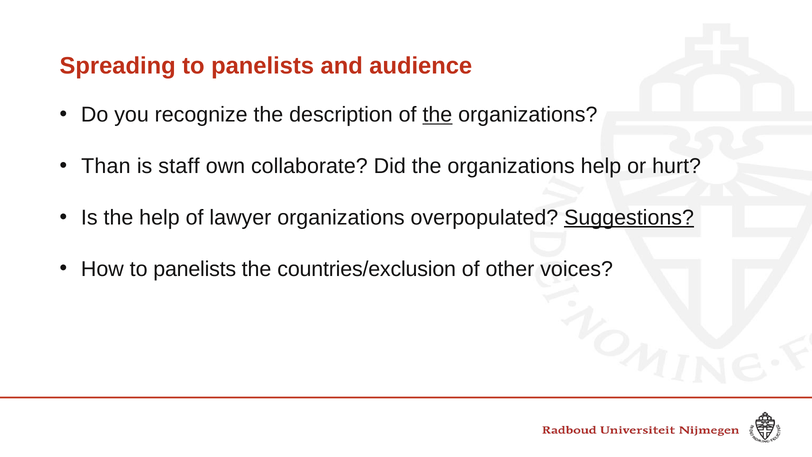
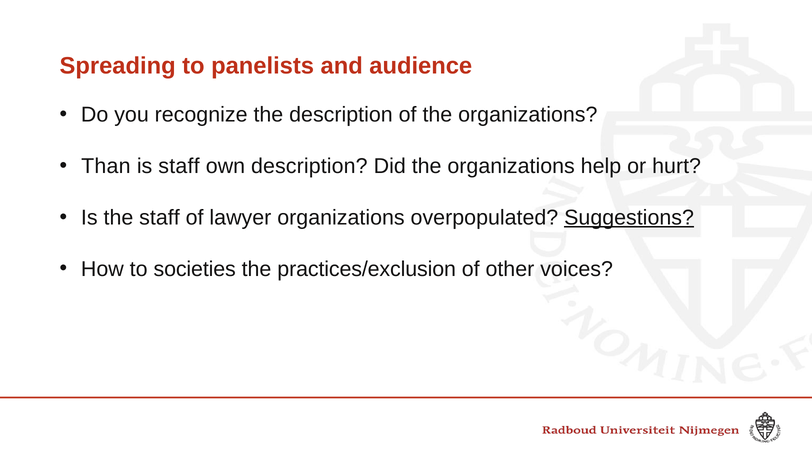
the at (437, 115) underline: present -> none
own collaborate: collaborate -> description
the help: help -> staff
How to panelists: panelists -> societies
countries/exclusion: countries/exclusion -> practices/exclusion
